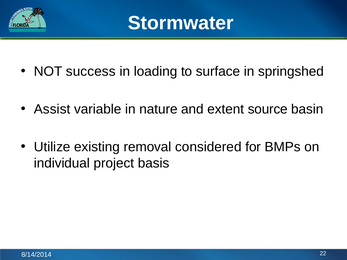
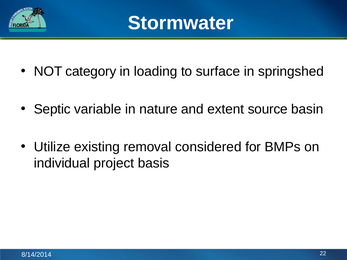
success: success -> category
Assist: Assist -> Septic
